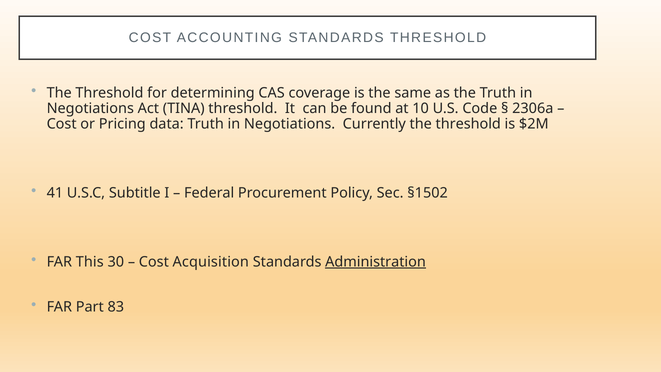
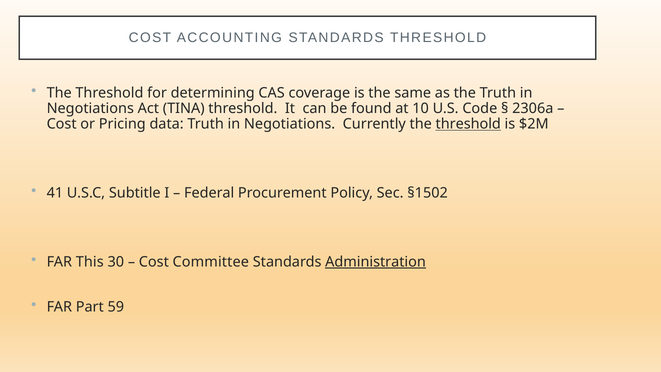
threshold at (468, 124) underline: none -> present
Acquisition: Acquisition -> Committee
83: 83 -> 59
